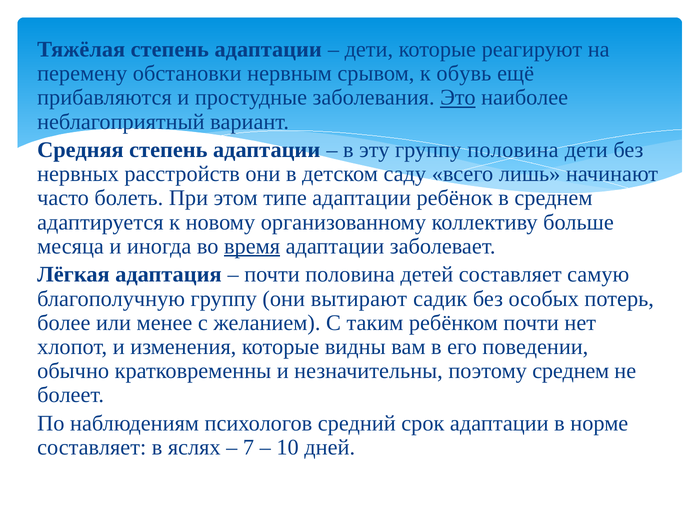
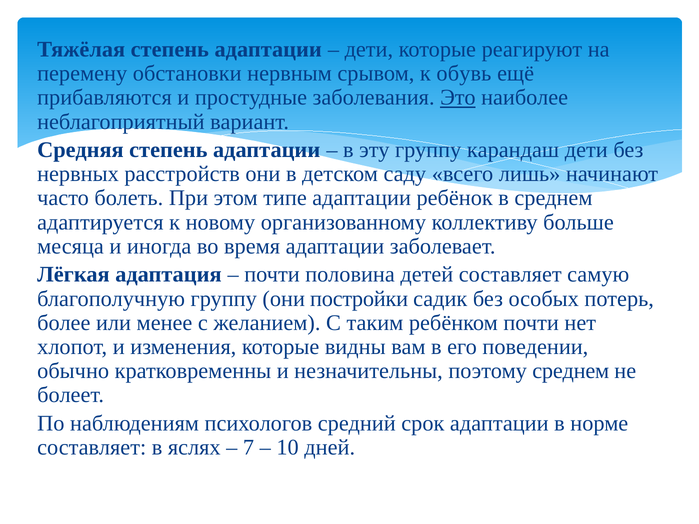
группу половина: половина -> карандаш
время underline: present -> none
вытирают: вытирают -> постройки
